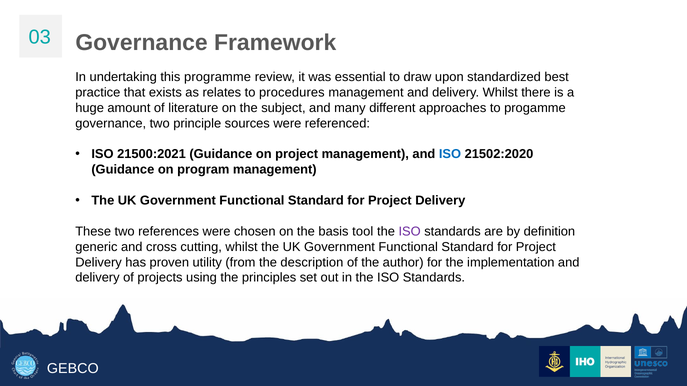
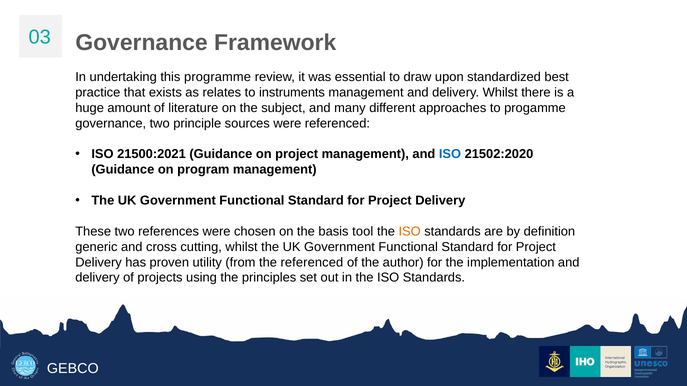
procedures: procedures -> instruments
ISO at (410, 232) colour: purple -> orange
the description: description -> referenced
